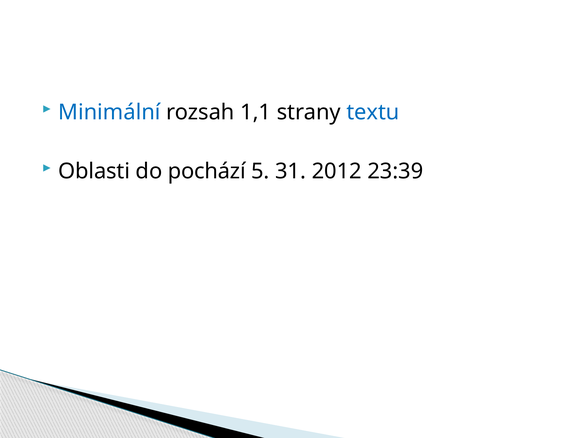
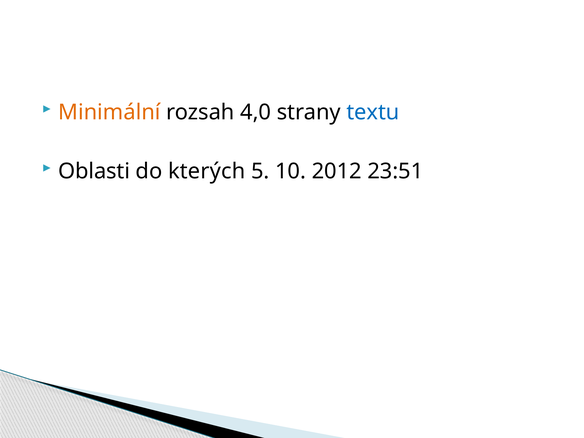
Minimální colour: blue -> orange
1,1: 1,1 -> 4,0
pochází: pochází -> kterých
31: 31 -> 10
23:39: 23:39 -> 23:51
